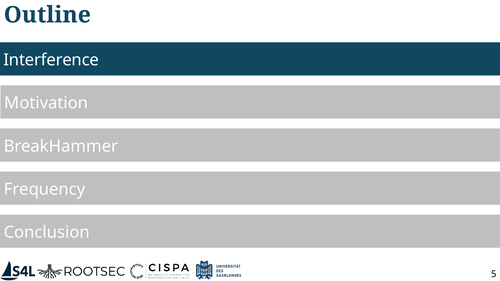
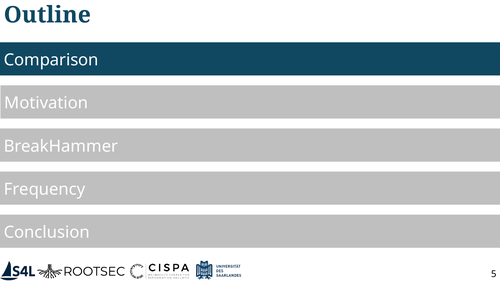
Interference: Interference -> Comparison
